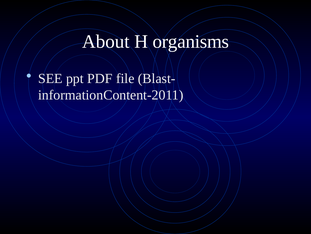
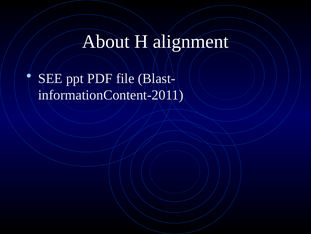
organisms: organisms -> alignment
